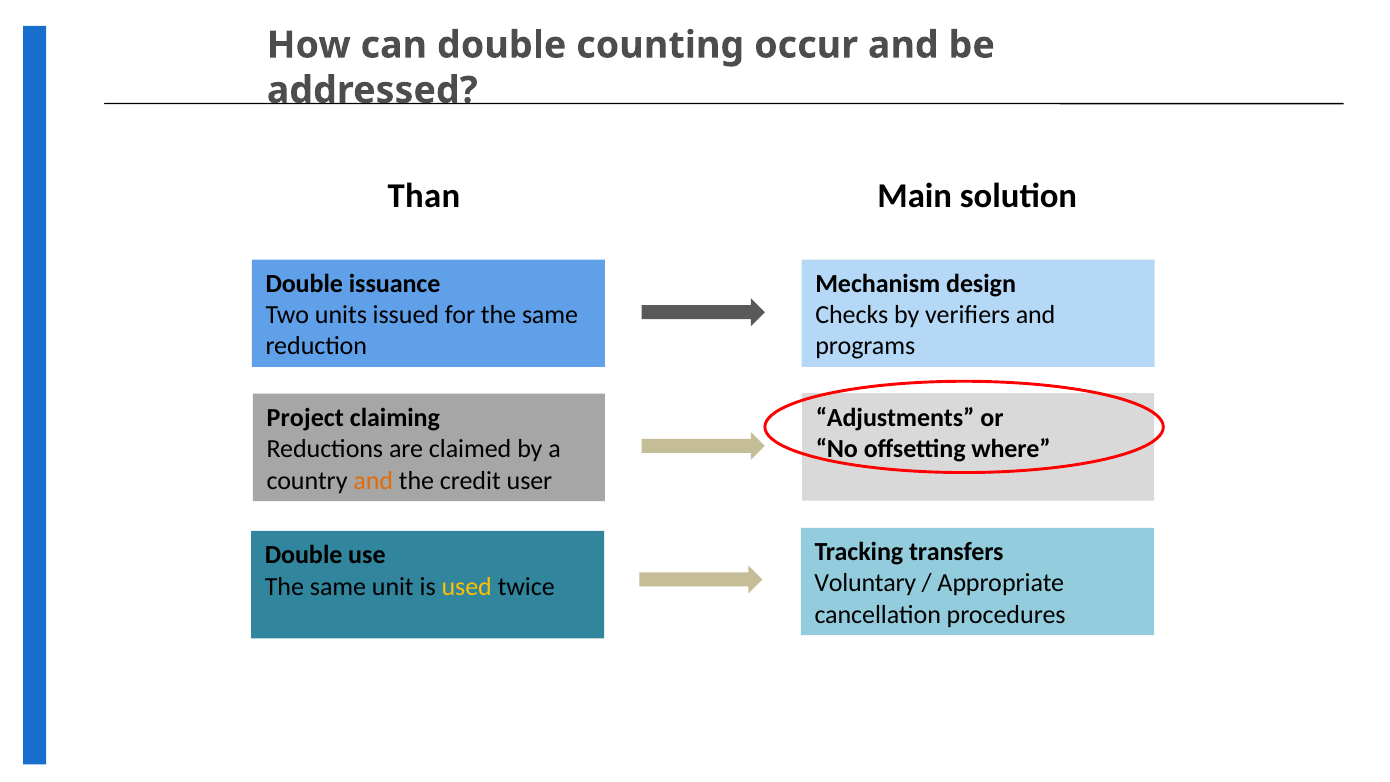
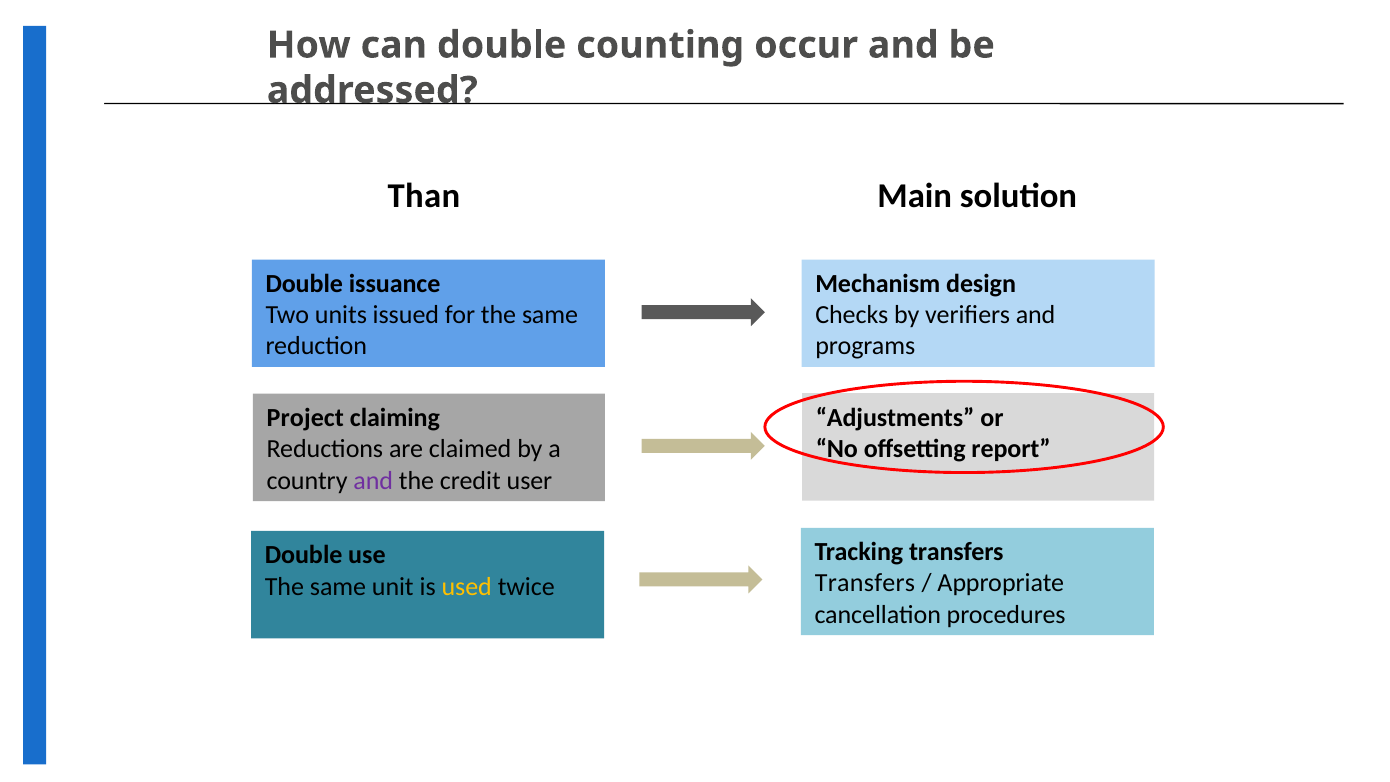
where: where -> report
and at (373, 480) colour: orange -> purple
Voluntary at (865, 583): Voluntary -> Transfers
